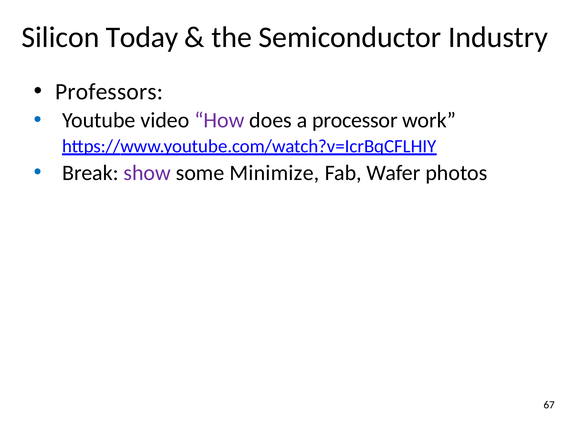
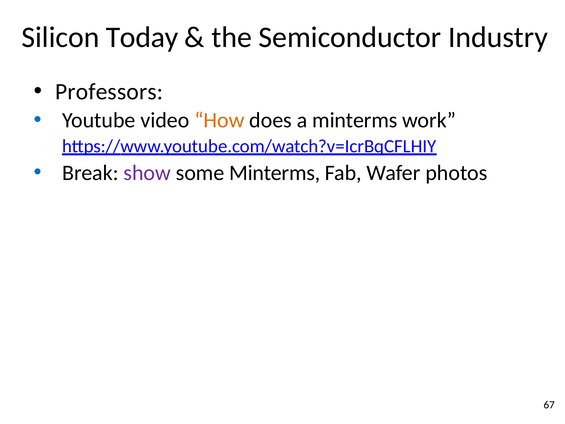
How colour: purple -> orange
a processor: processor -> minterms
some Minimize: Minimize -> Minterms
